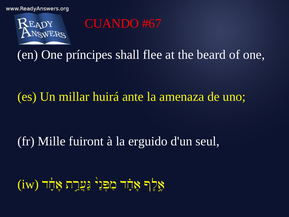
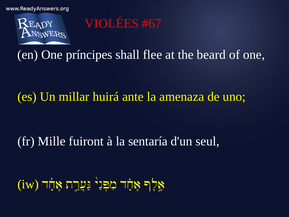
CUANDO: CUANDO -> VIOLÉES
erguido: erguido -> sentaría
